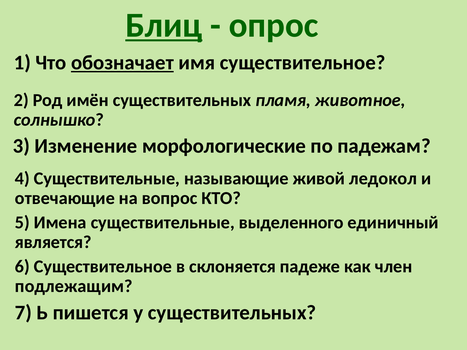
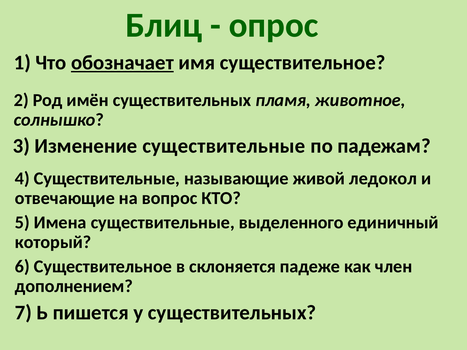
Блиц underline: present -> none
Изменение морфологические: морфологические -> существительные
является: является -> который
подлежащим: подлежащим -> дополнением
